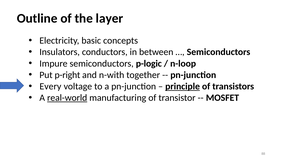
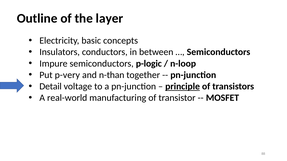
p-right: p-right -> p-very
n-with: n-with -> n-than
Every: Every -> Detail
real-world underline: present -> none
